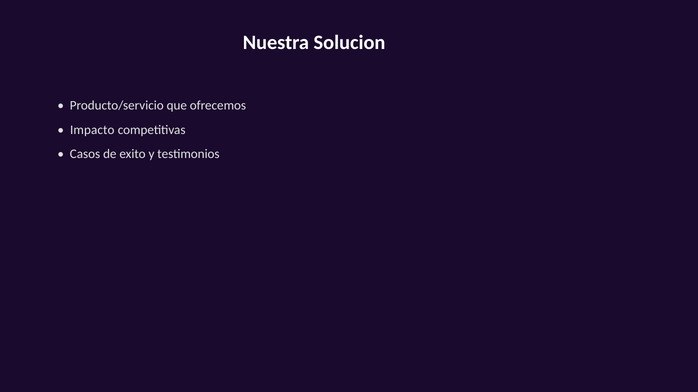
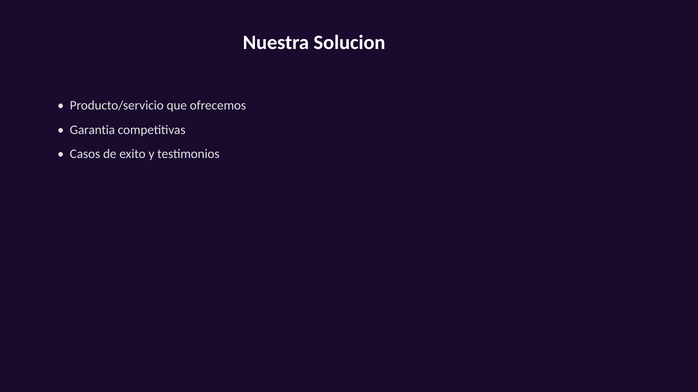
Impacto: Impacto -> Garantia
